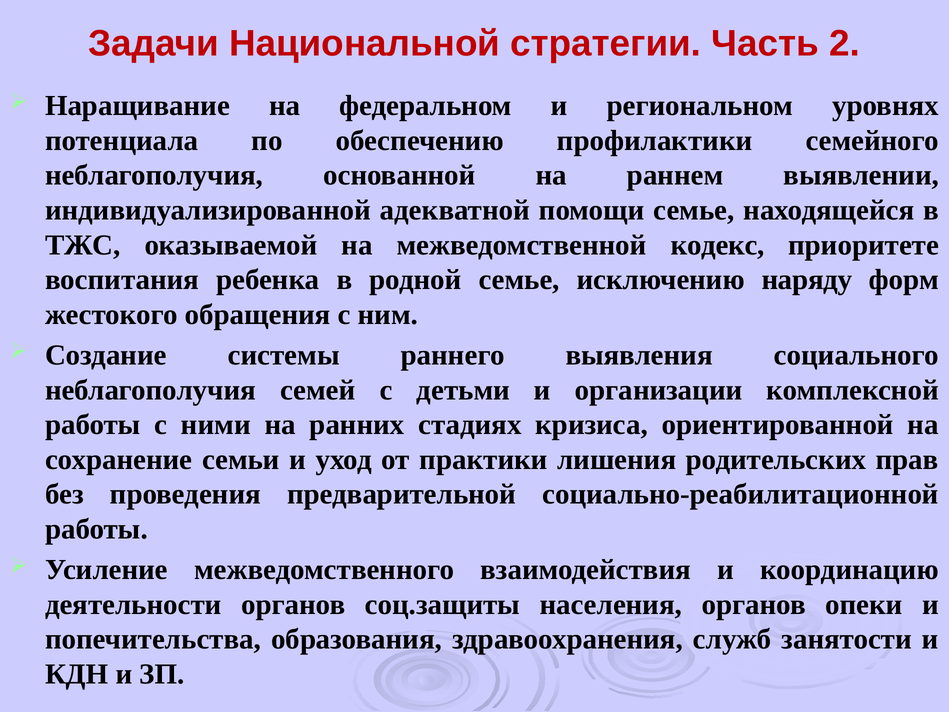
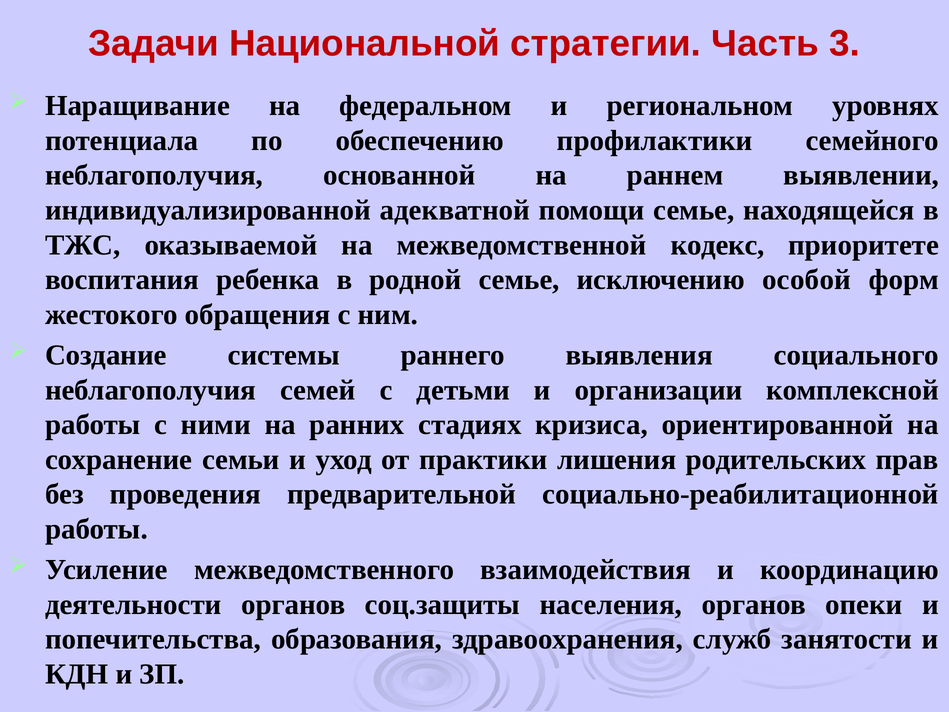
2: 2 -> 3
наряду: наряду -> особой
